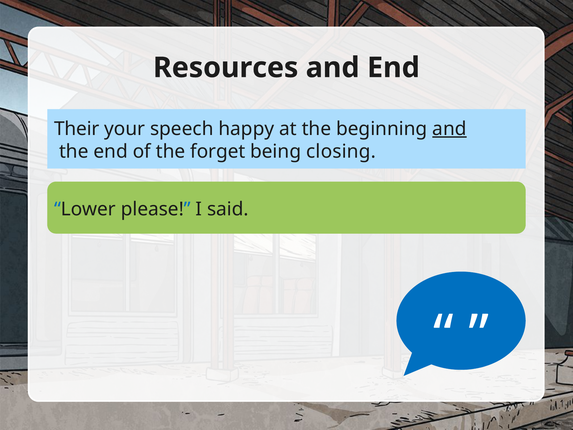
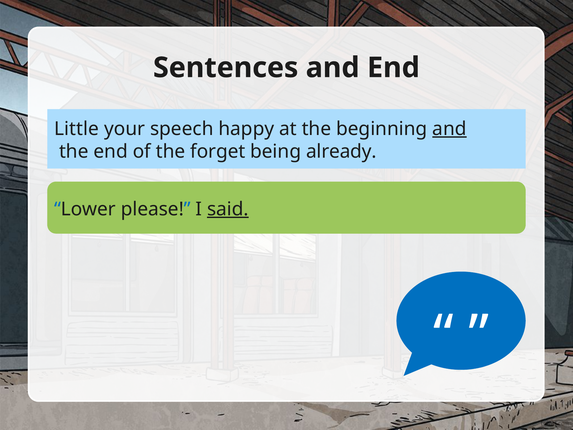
Resources: Resources -> Sentences
Their: Their -> Little
closing: closing -> already
said underline: none -> present
